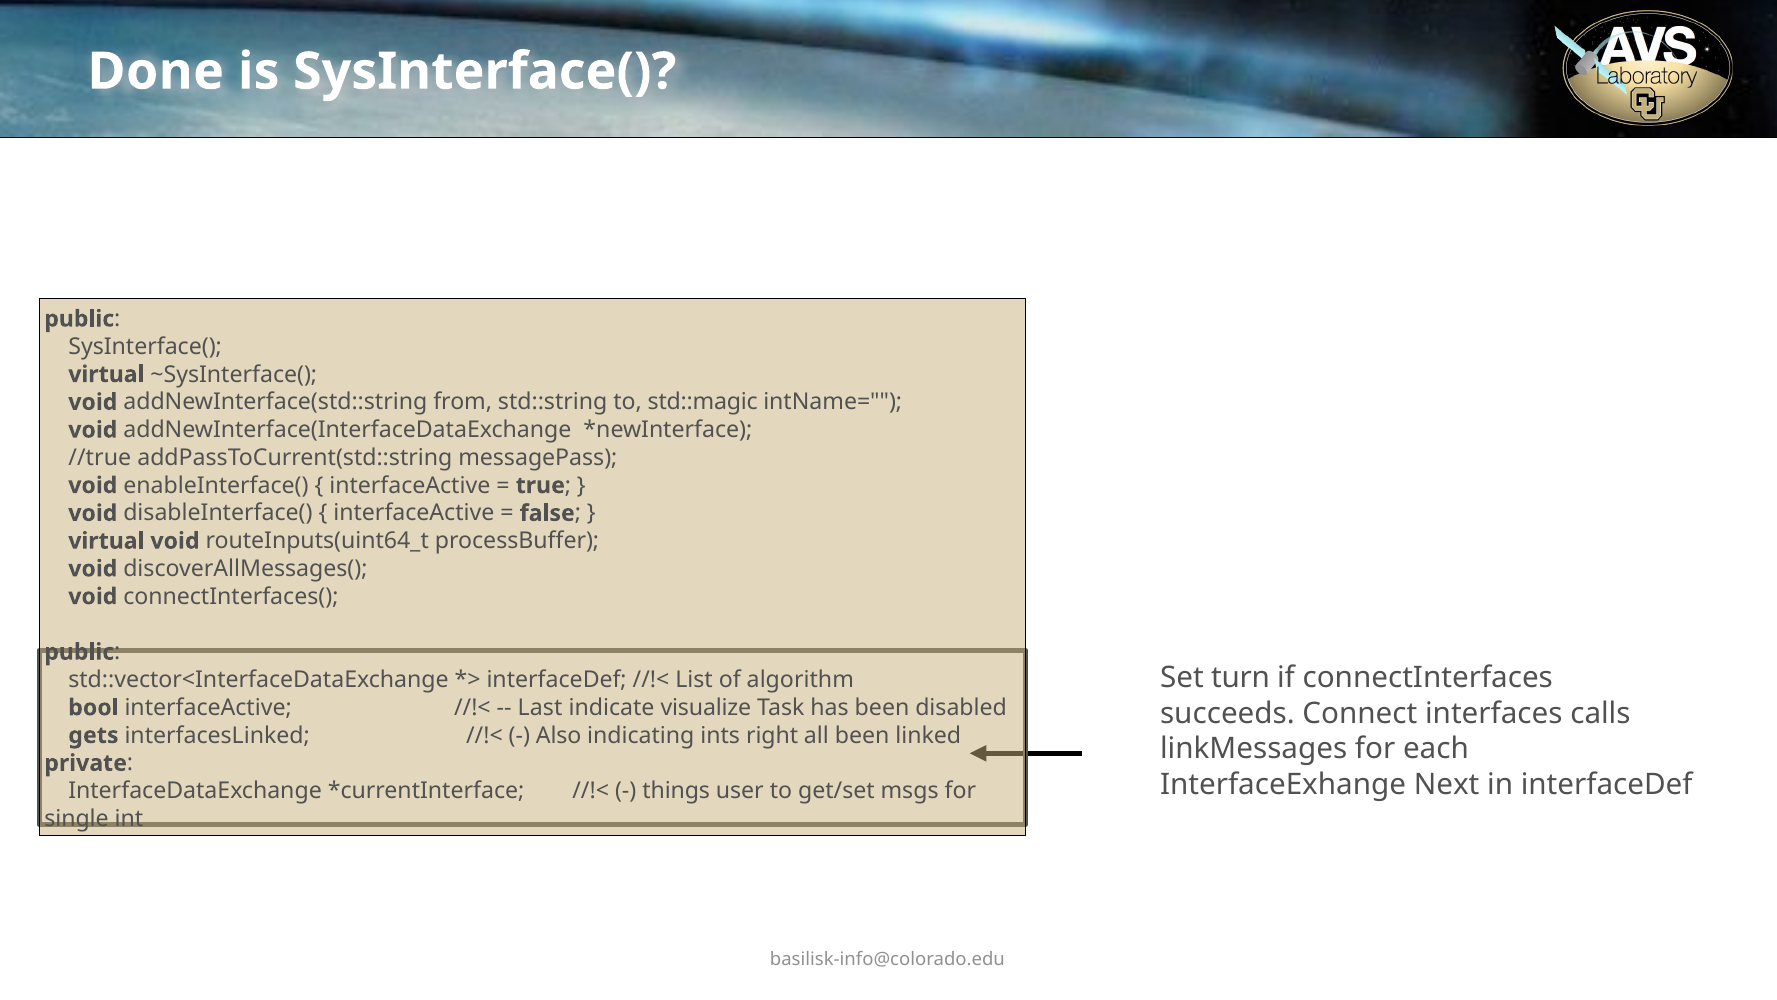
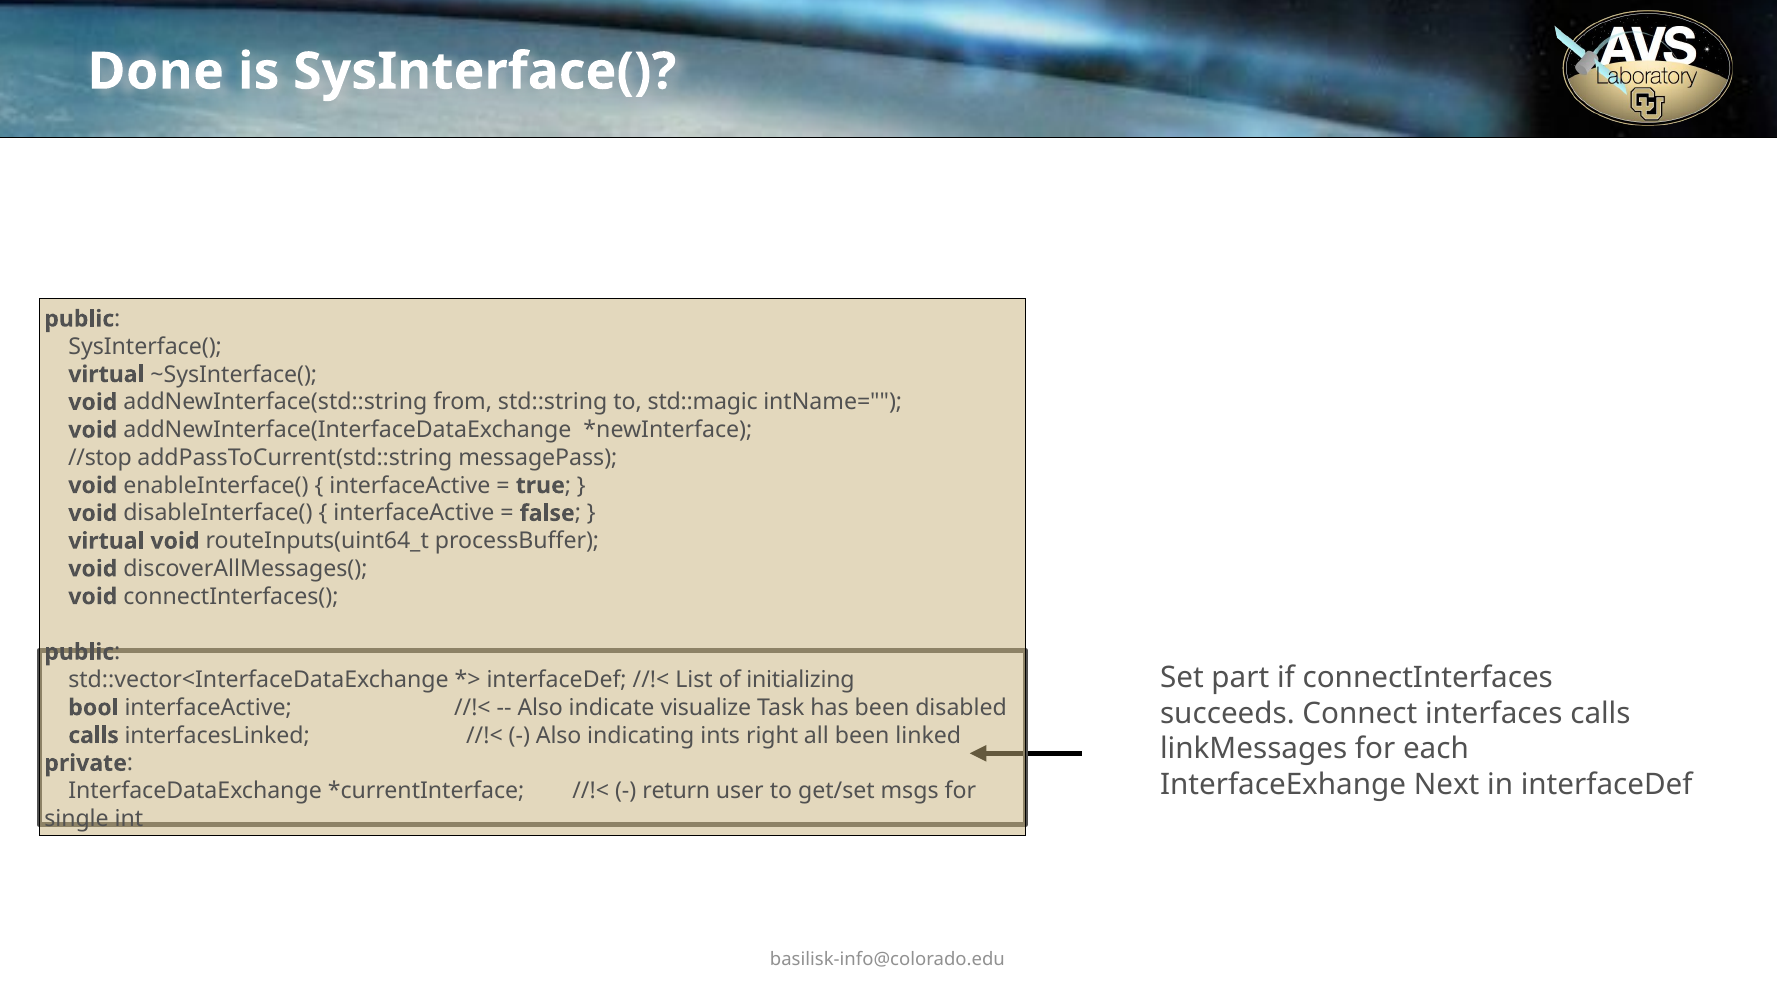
//true: //true -> //stop
turn: turn -> part
algorithm: algorithm -> initializing
Last at (540, 707): Last -> Also
gets at (93, 735): gets -> calls
things: things -> return
